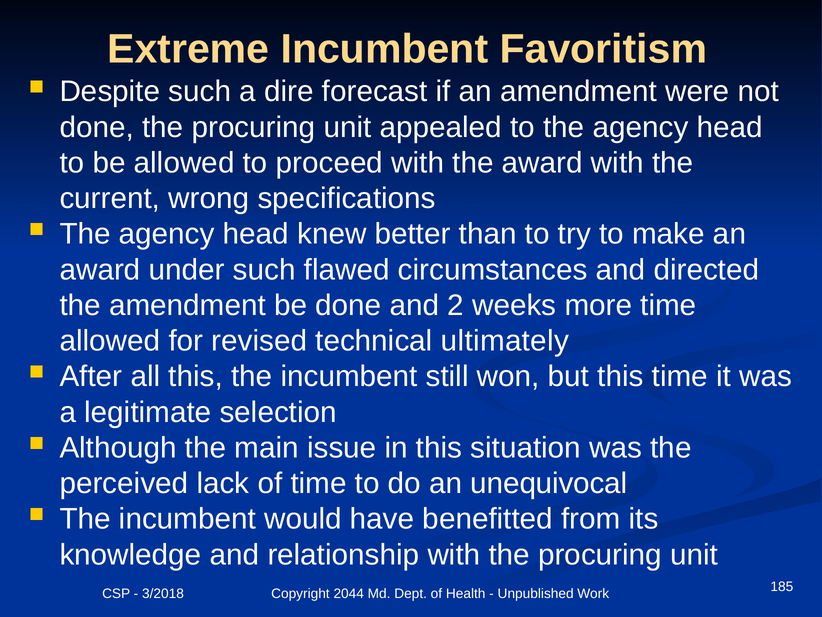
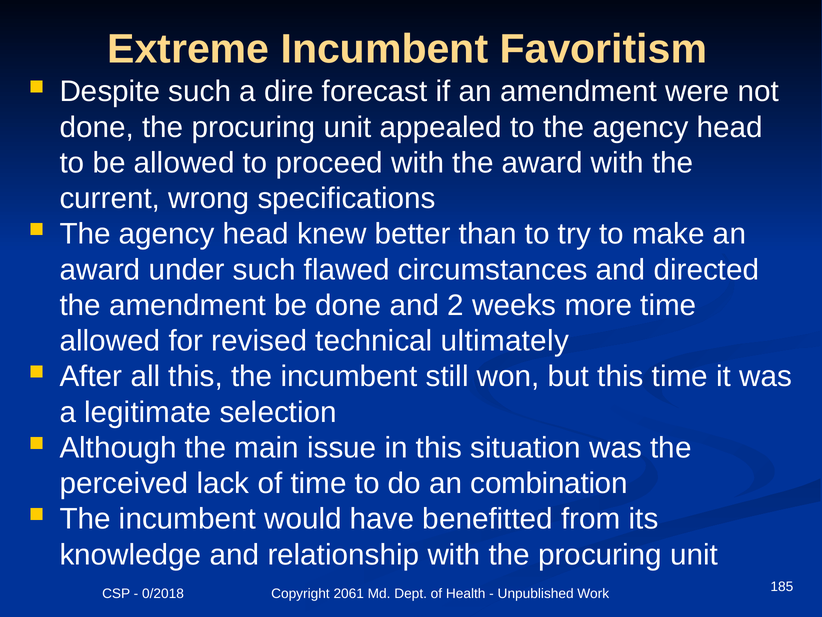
unequivocal: unequivocal -> combination
3/2018: 3/2018 -> 0/2018
2044: 2044 -> 2061
